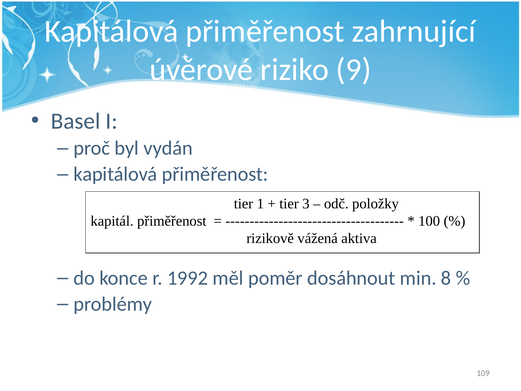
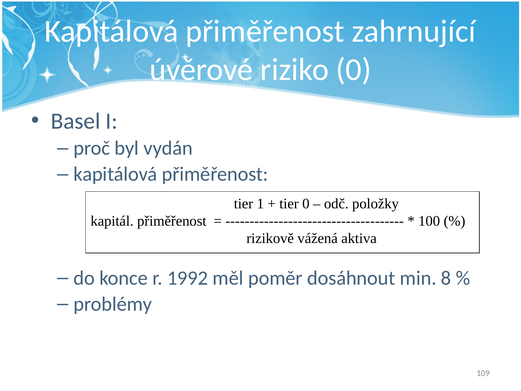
riziko 9: 9 -> 0
tier 3: 3 -> 0
